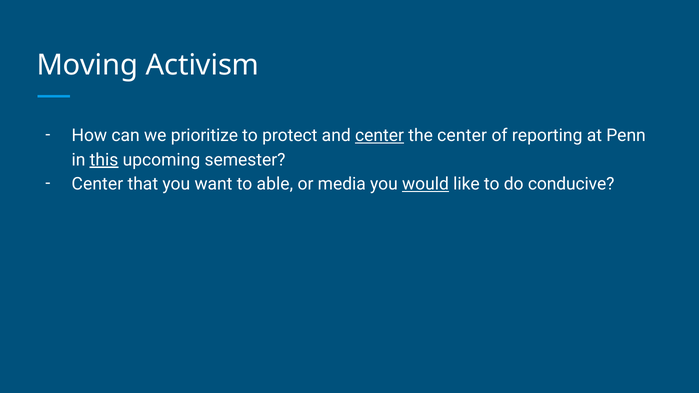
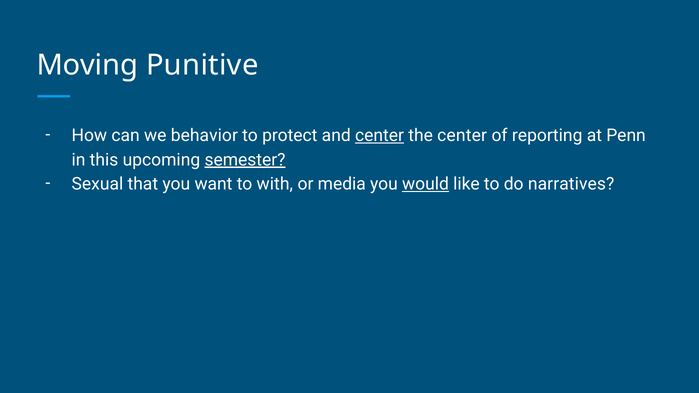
Activism: Activism -> Punitive
prioritize: prioritize -> behavior
this underline: present -> none
semester underline: none -> present
Center at (97, 184): Center -> Sexual
able: able -> with
conducive: conducive -> narratives
